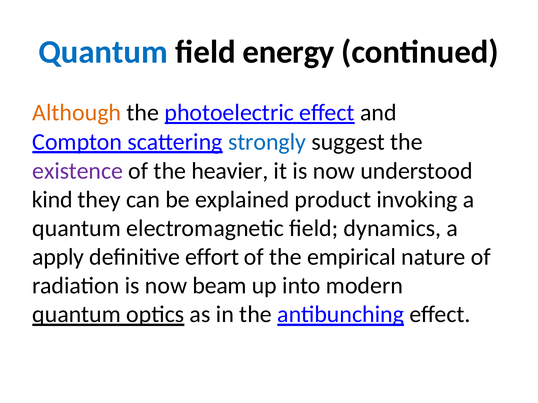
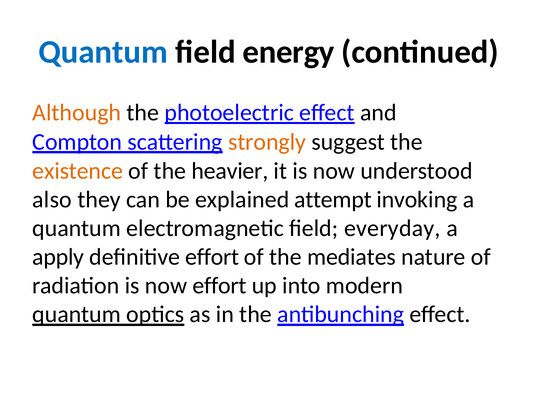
strongly colour: blue -> orange
existence colour: purple -> orange
kind: kind -> also
product: product -> attempt
dynamics: dynamics -> everyday
empirical: empirical -> mediates
now beam: beam -> effort
